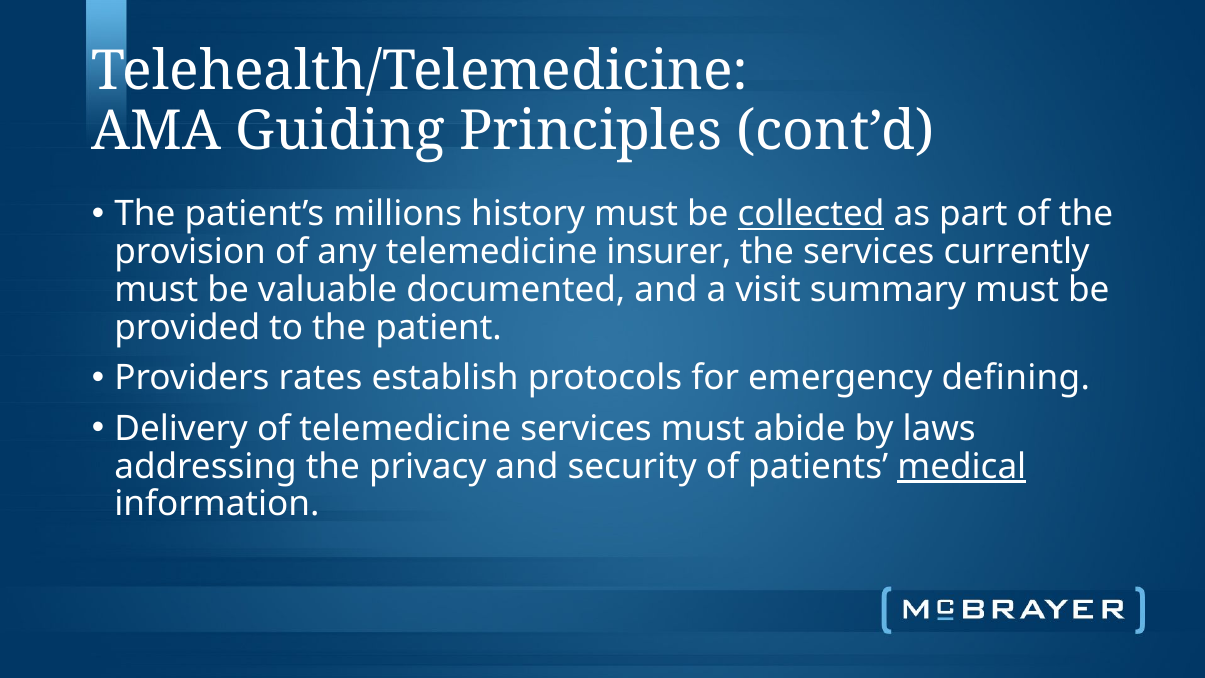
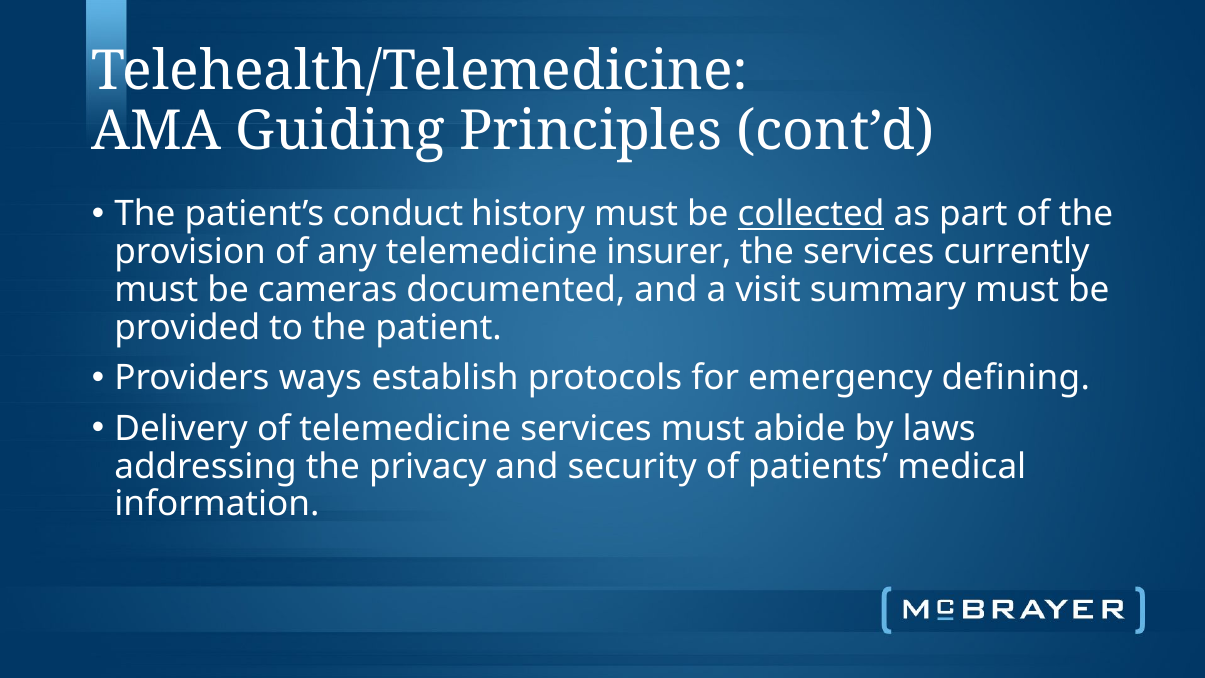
millions: millions -> conduct
valuable: valuable -> cameras
rates: rates -> ways
medical underline: present -> none
